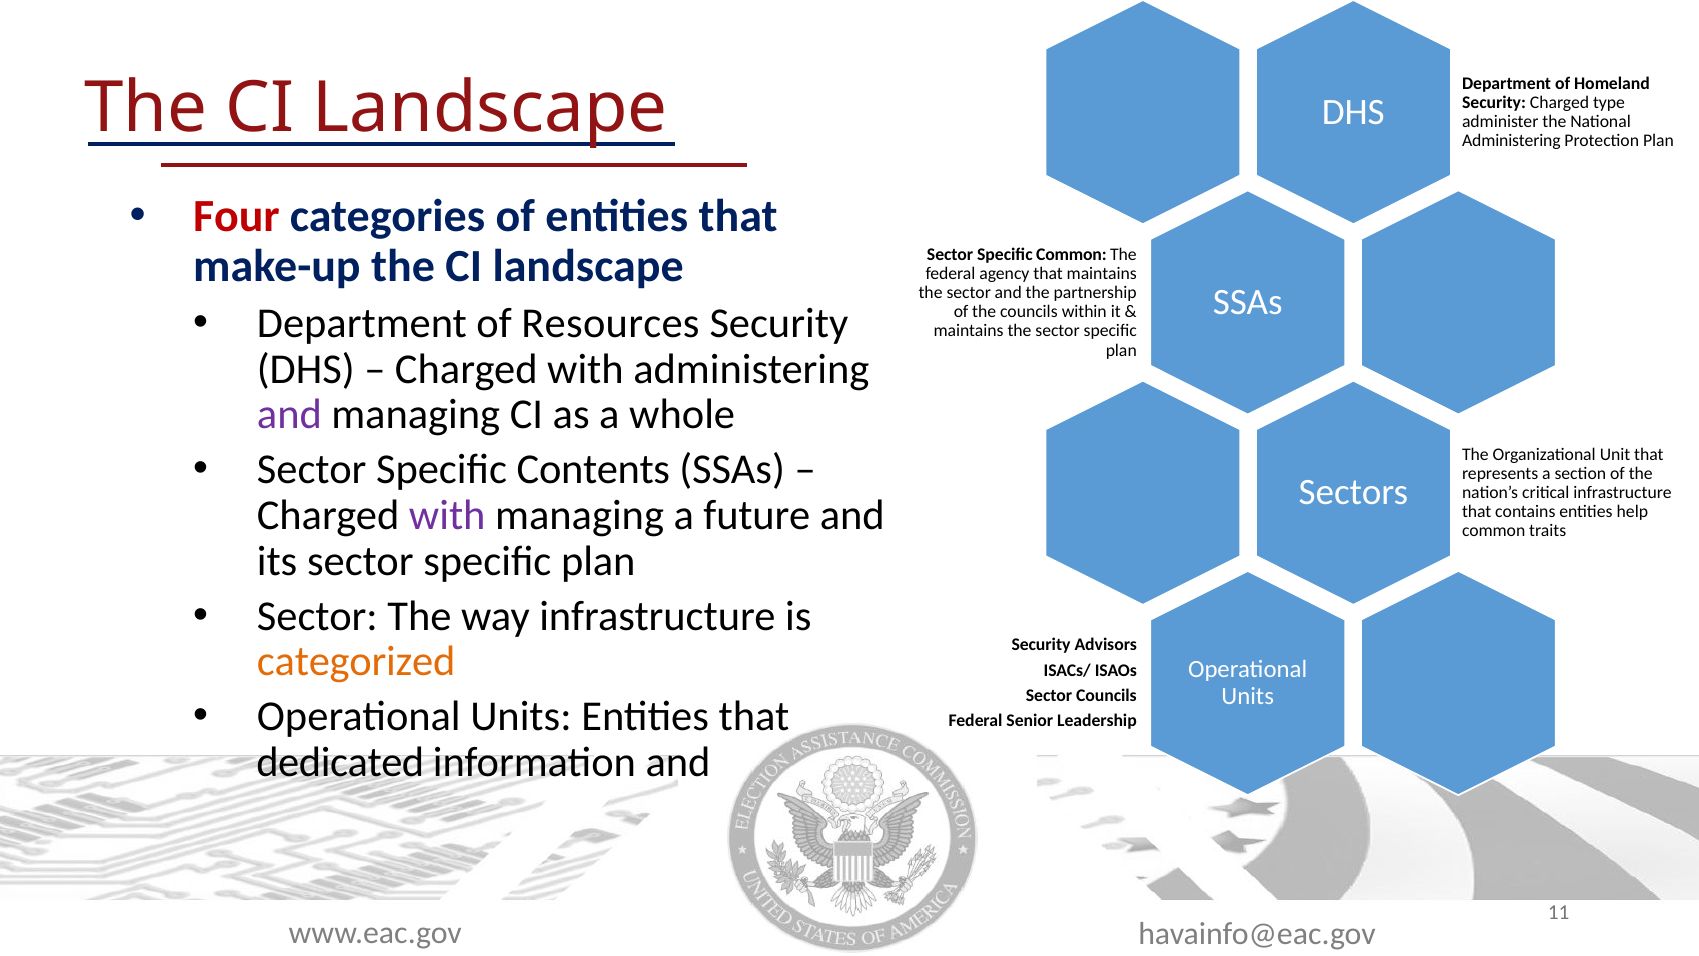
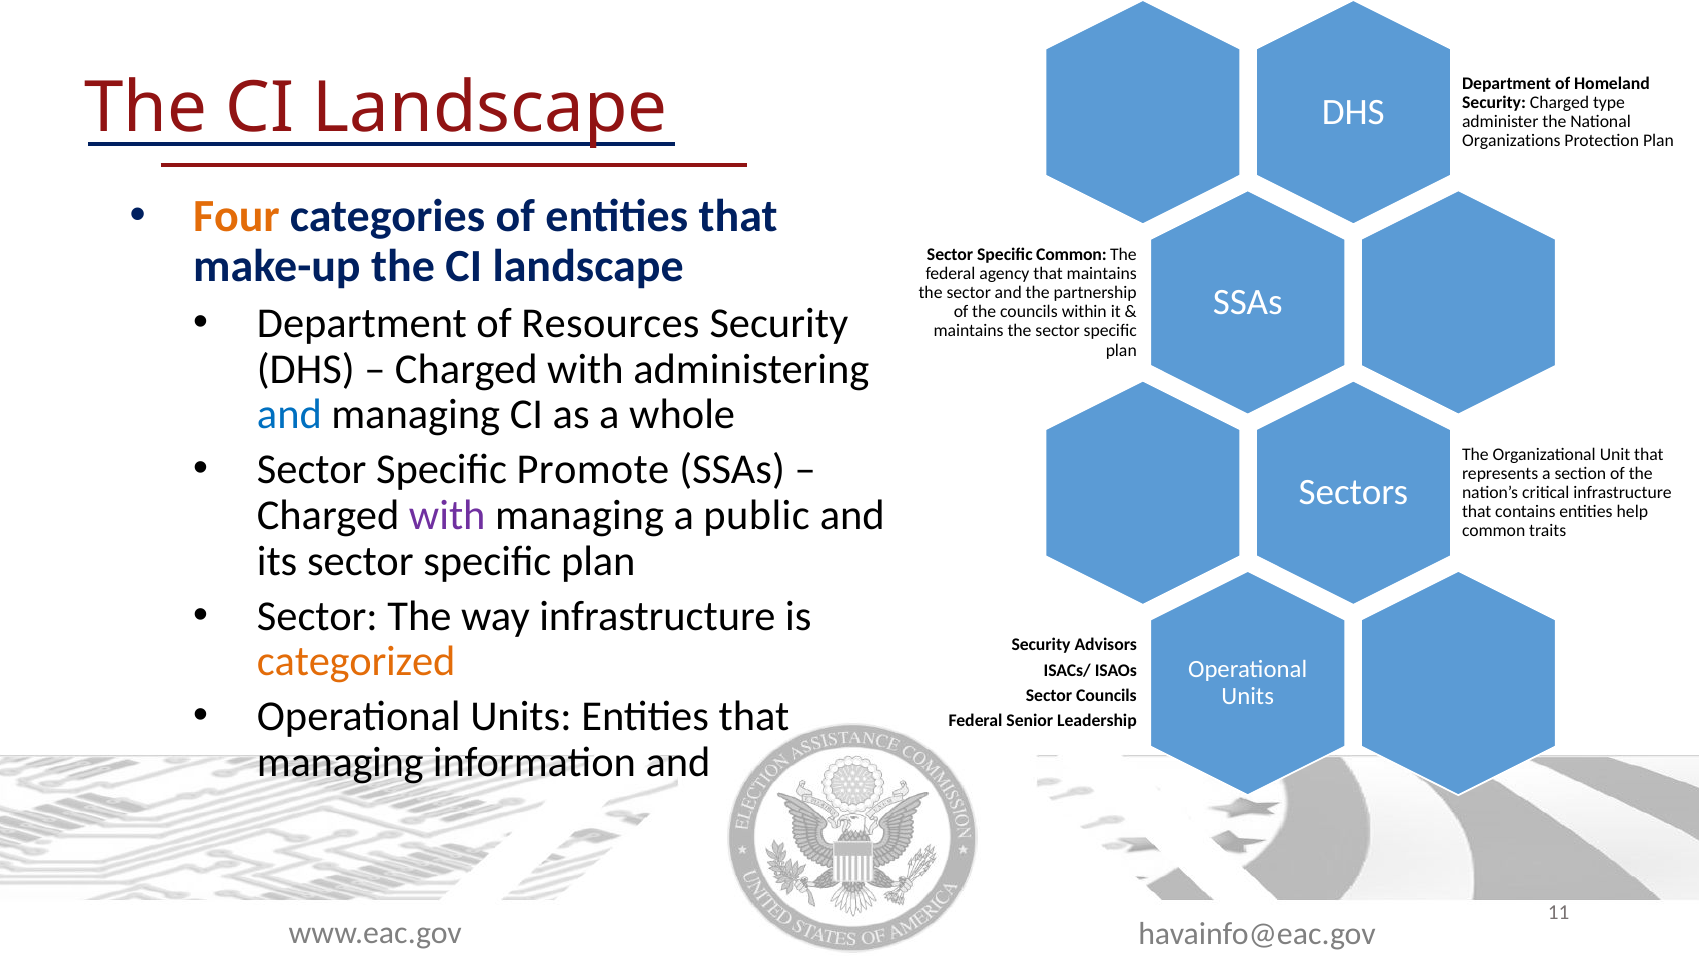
Administering at (1511, 141): Administering -> Organizations
Four colour: red -> orange
and at (289, 415) colour: purple -> blue
Contents: Contents -> Promote
future: future -> public
dedicated at (340, 762): dedicated -> managing
